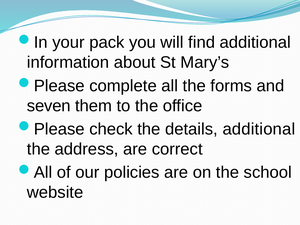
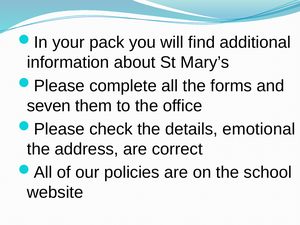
details additional: additional -> emotional
